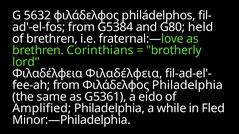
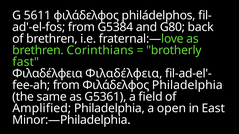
5632: 5632 -> 5611
held: held -> back
lord: lord -> fast
eido: eido -> field
while: while -> open
Fled: Fled -> East
